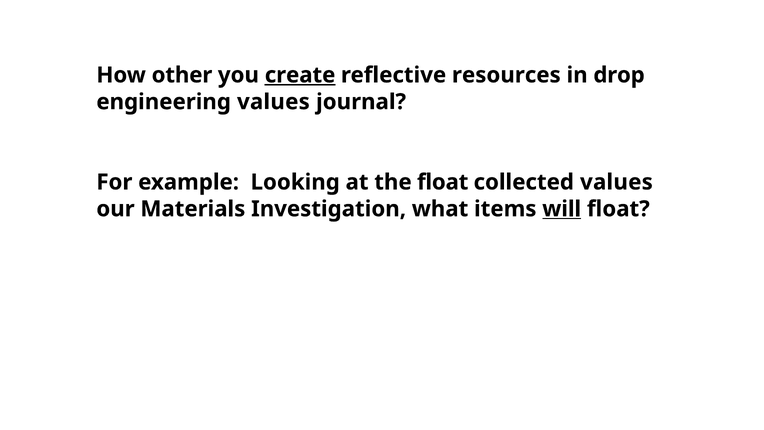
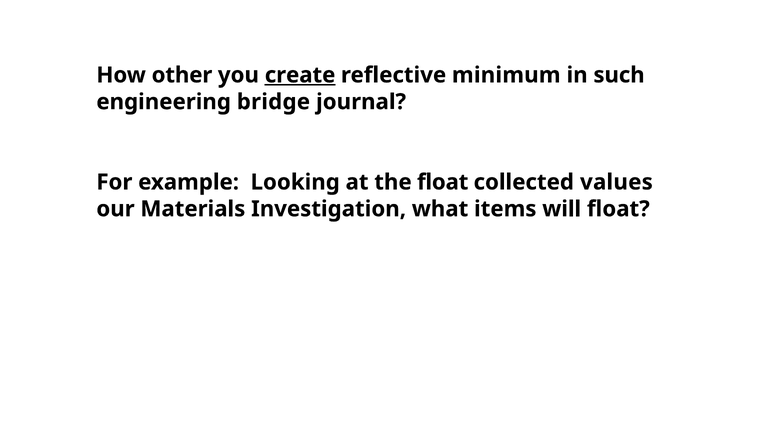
resources: resources -> minimum
drop: drop -> such
engineering values: values -> bridge
will underline: present -> none
